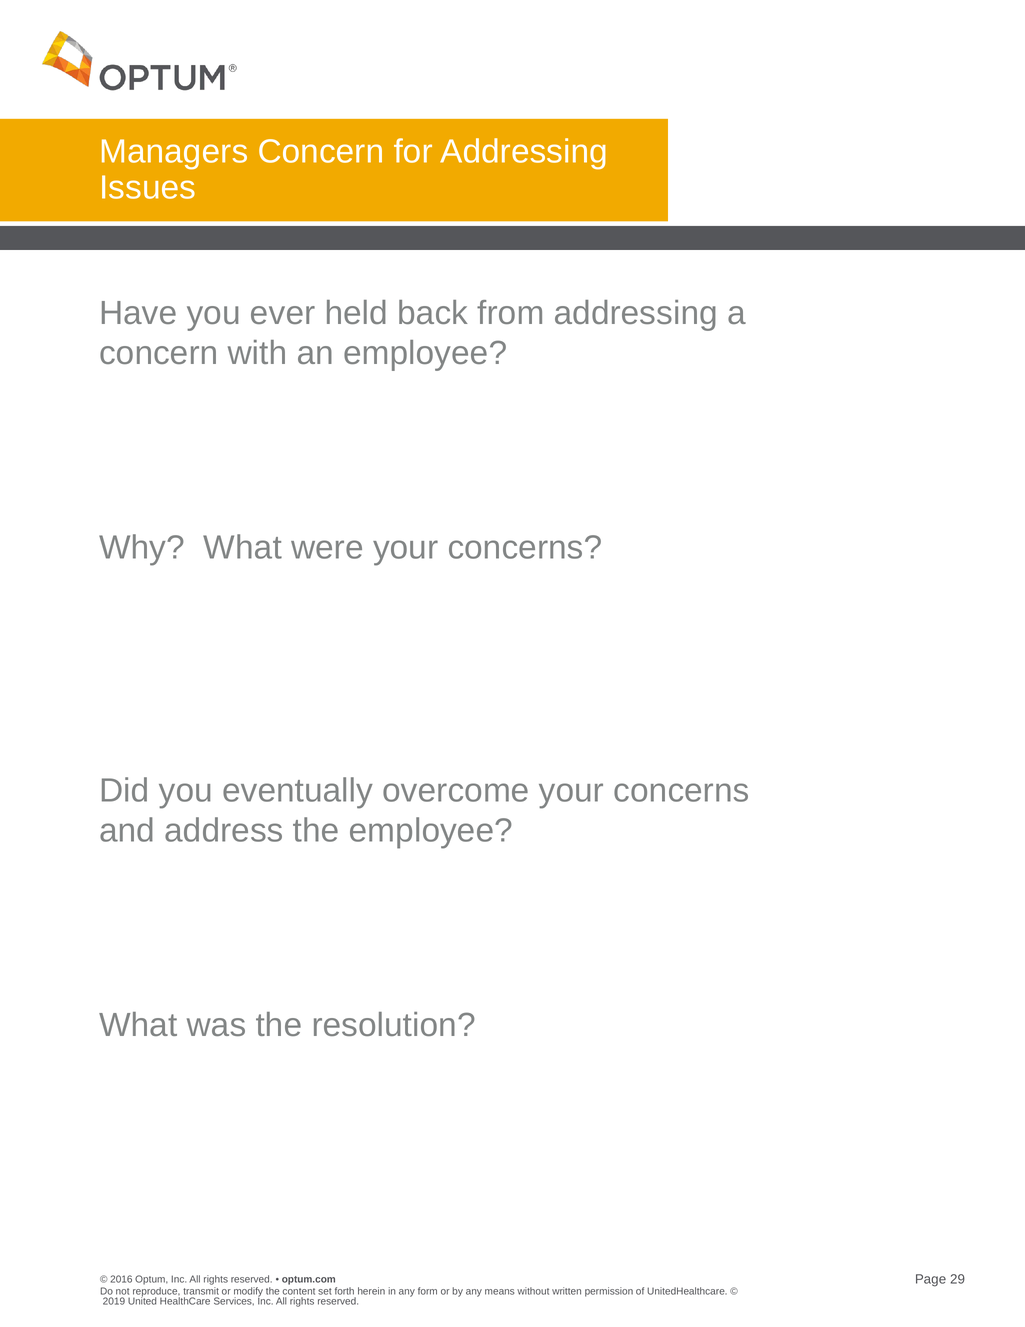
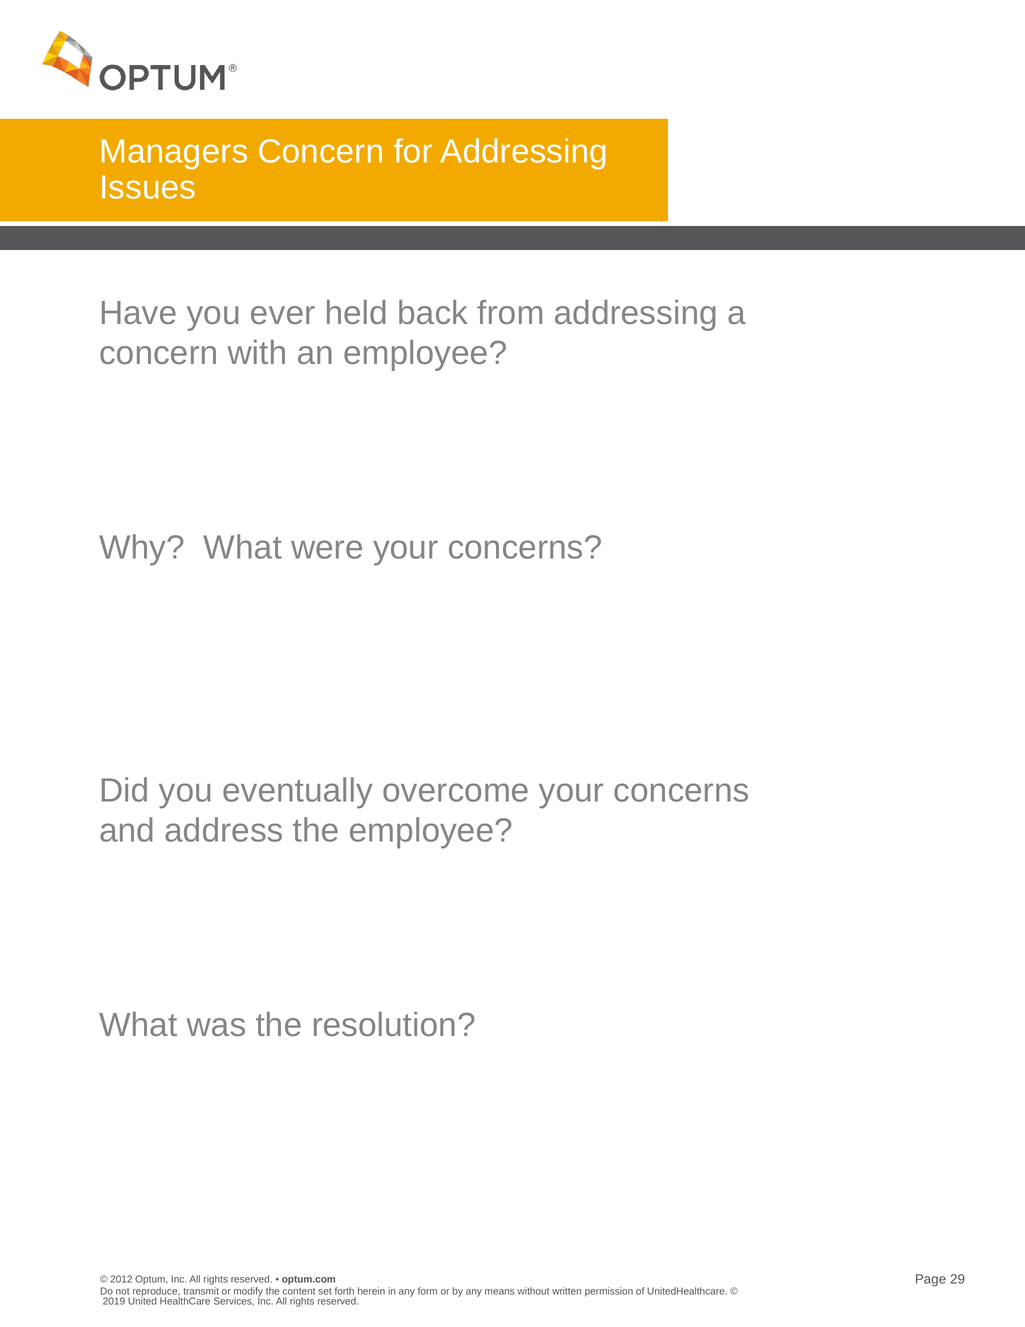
2016: 2016 -> 2012
